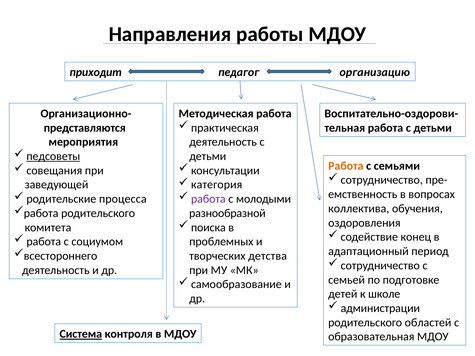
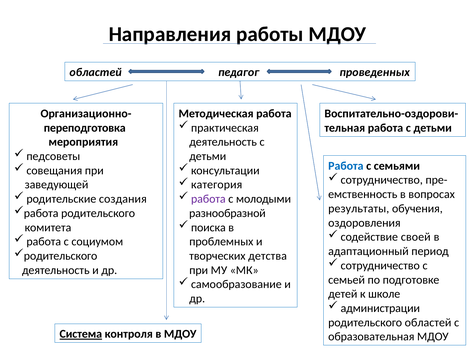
приходит at (96, 72): приходит -> областей
организацию: организацию -> проведенных
представляются: представляются -> переподготовка
педсоветы underline: present -> none
Работа at (346, 166) colour: orange -> blue
процесса: процесса -> создания
коллектива: коллектива -> результаты
конец: конец -> своей
всестороннего at (61, 256): всестороннего -> родительского
